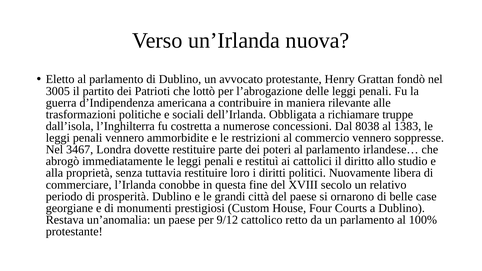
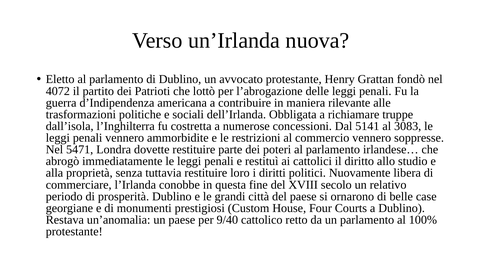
3005: 3005 -> 4072
8038: 8038 -> 5141
1383: 1383 -> 3083
3467: 3467 -> 5471
9/12: 9/12 -> 9/40
